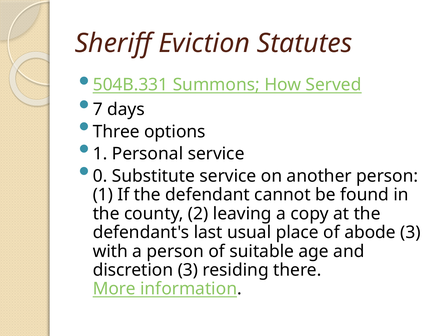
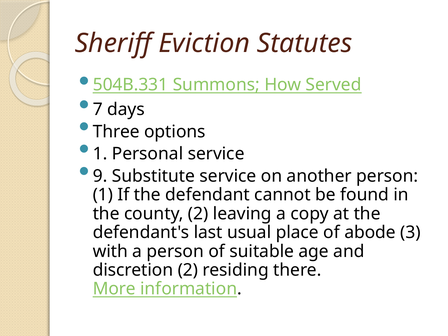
0: 0 -> 9
discretion 3: 3 -> 2
